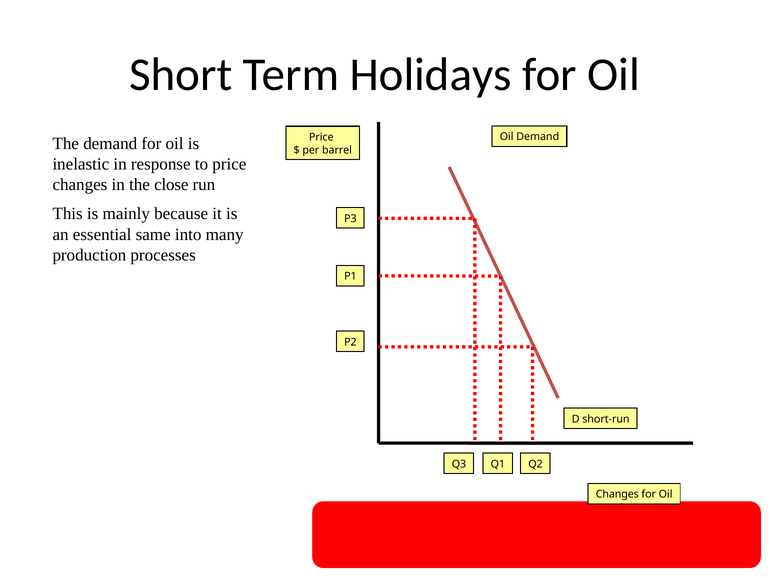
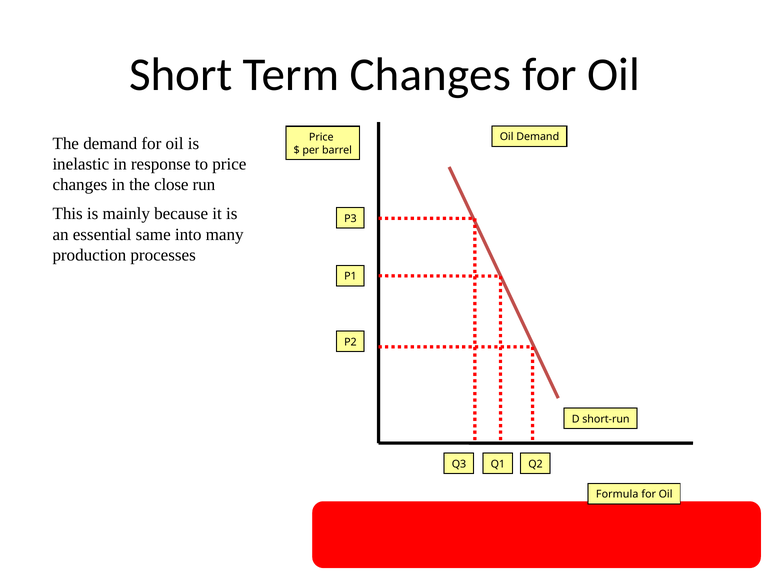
Term Holidays: Holidays -> Changes
Changes at (617, 494): Changes -> Formula
